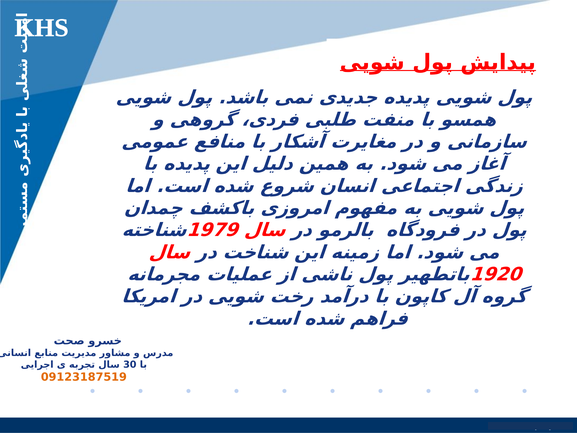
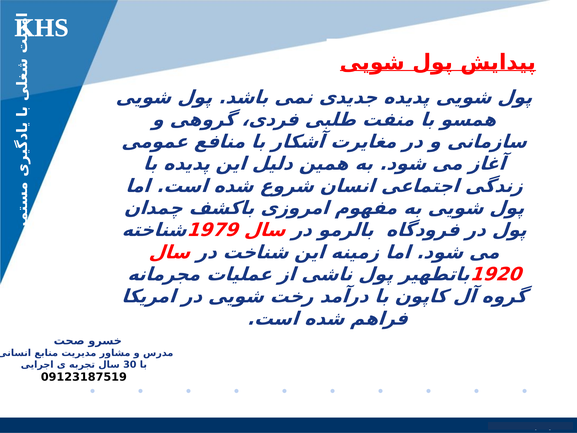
09123187519 colour: orange -> black
